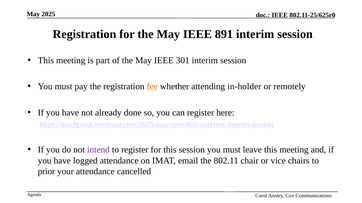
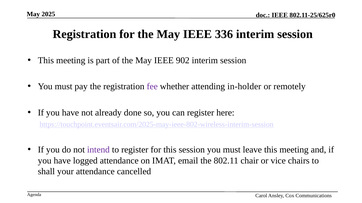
891: 891 -> 336
301: 301 -> 902
fee colour: orange -> purple
prior: prior -> shall
